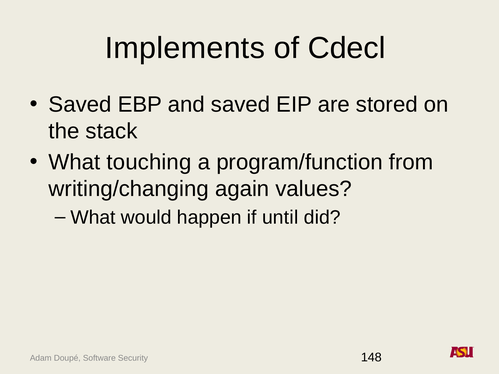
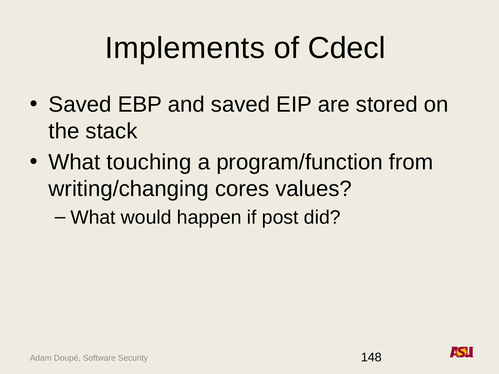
again: again -> cores
until: until -> post
